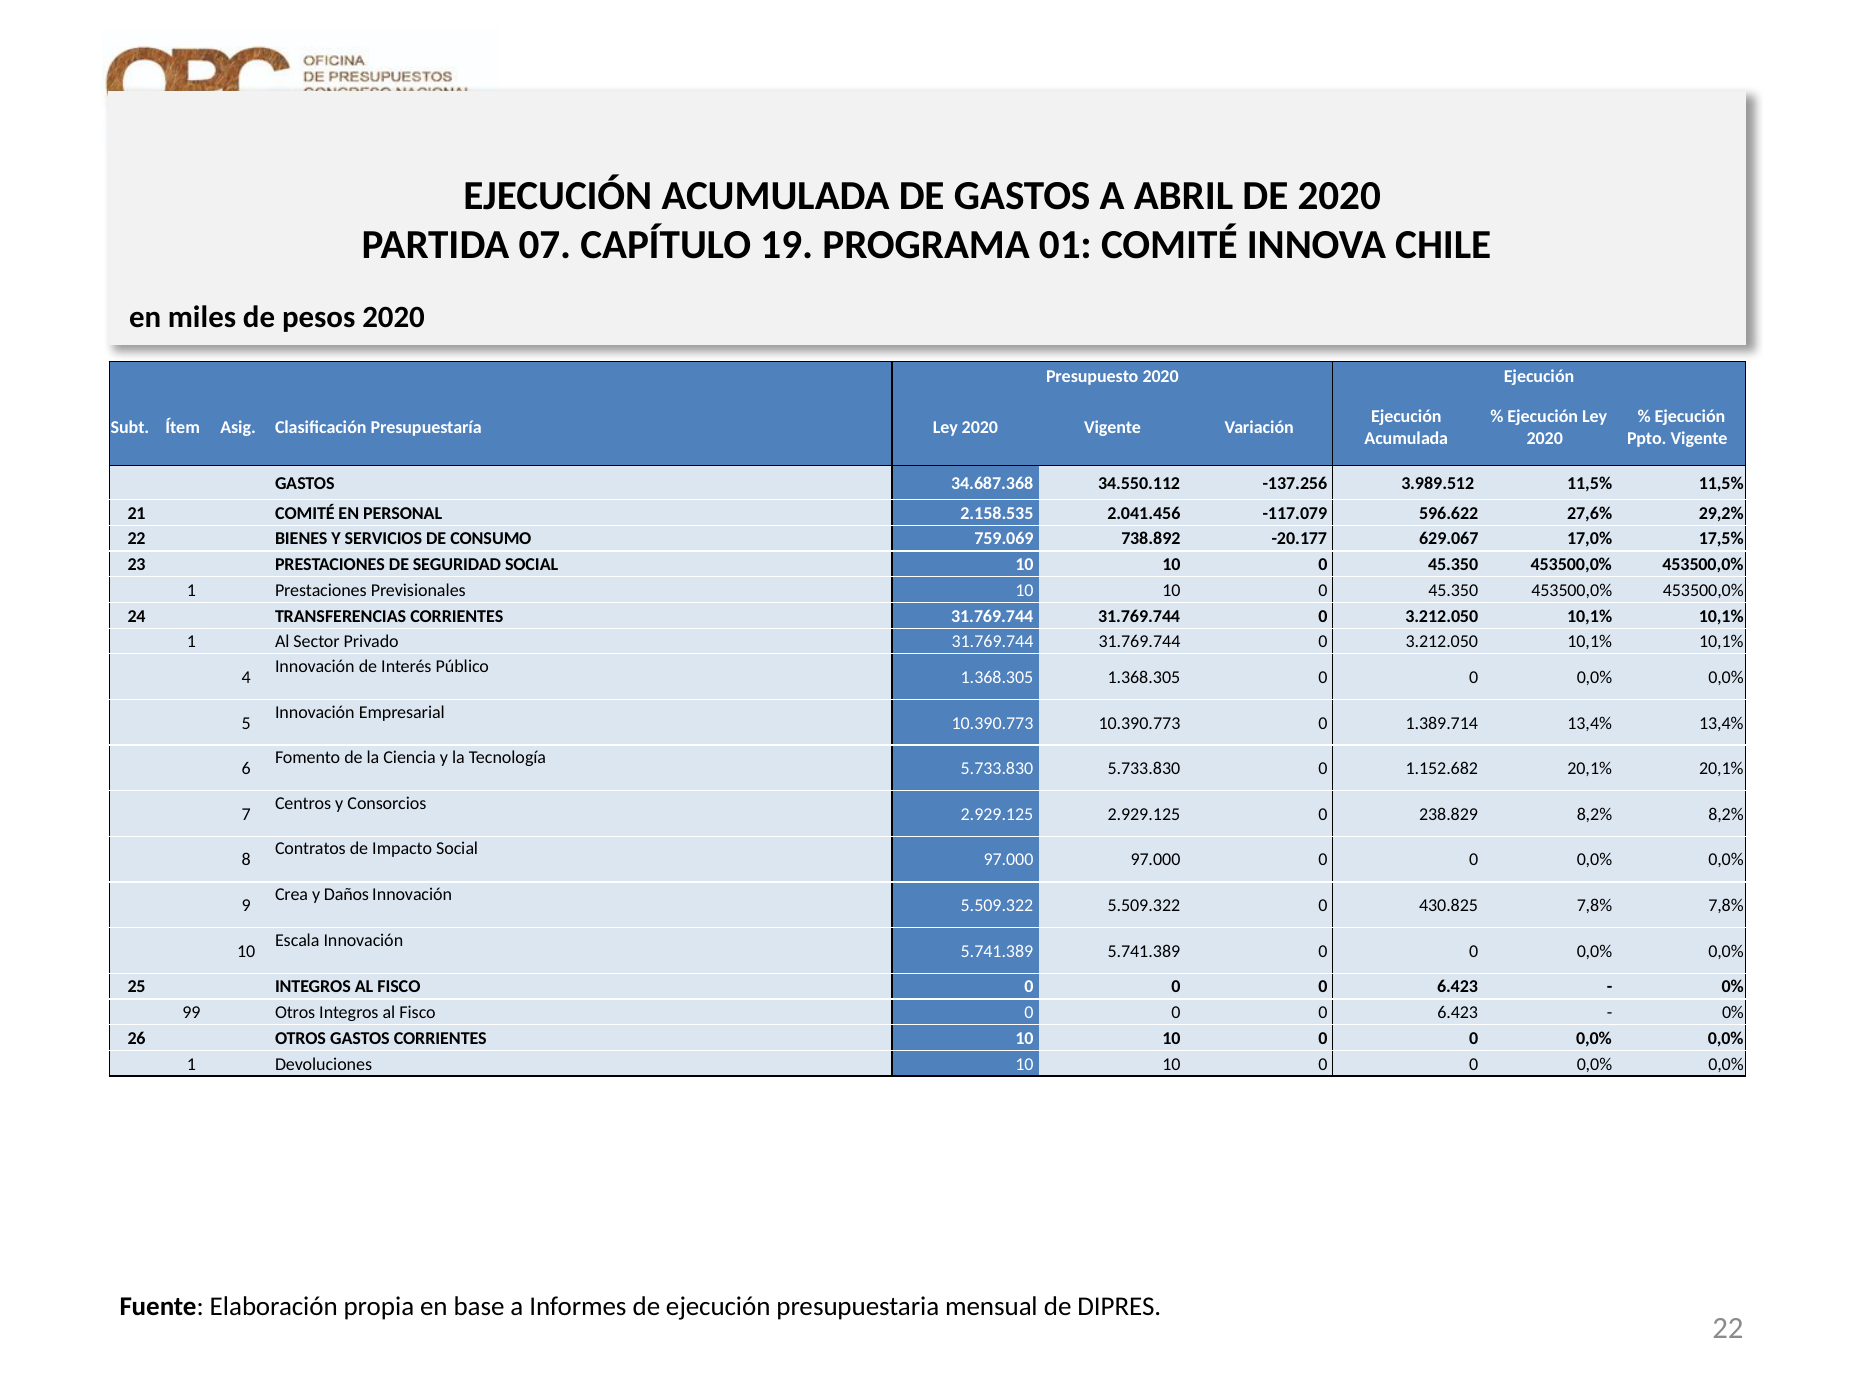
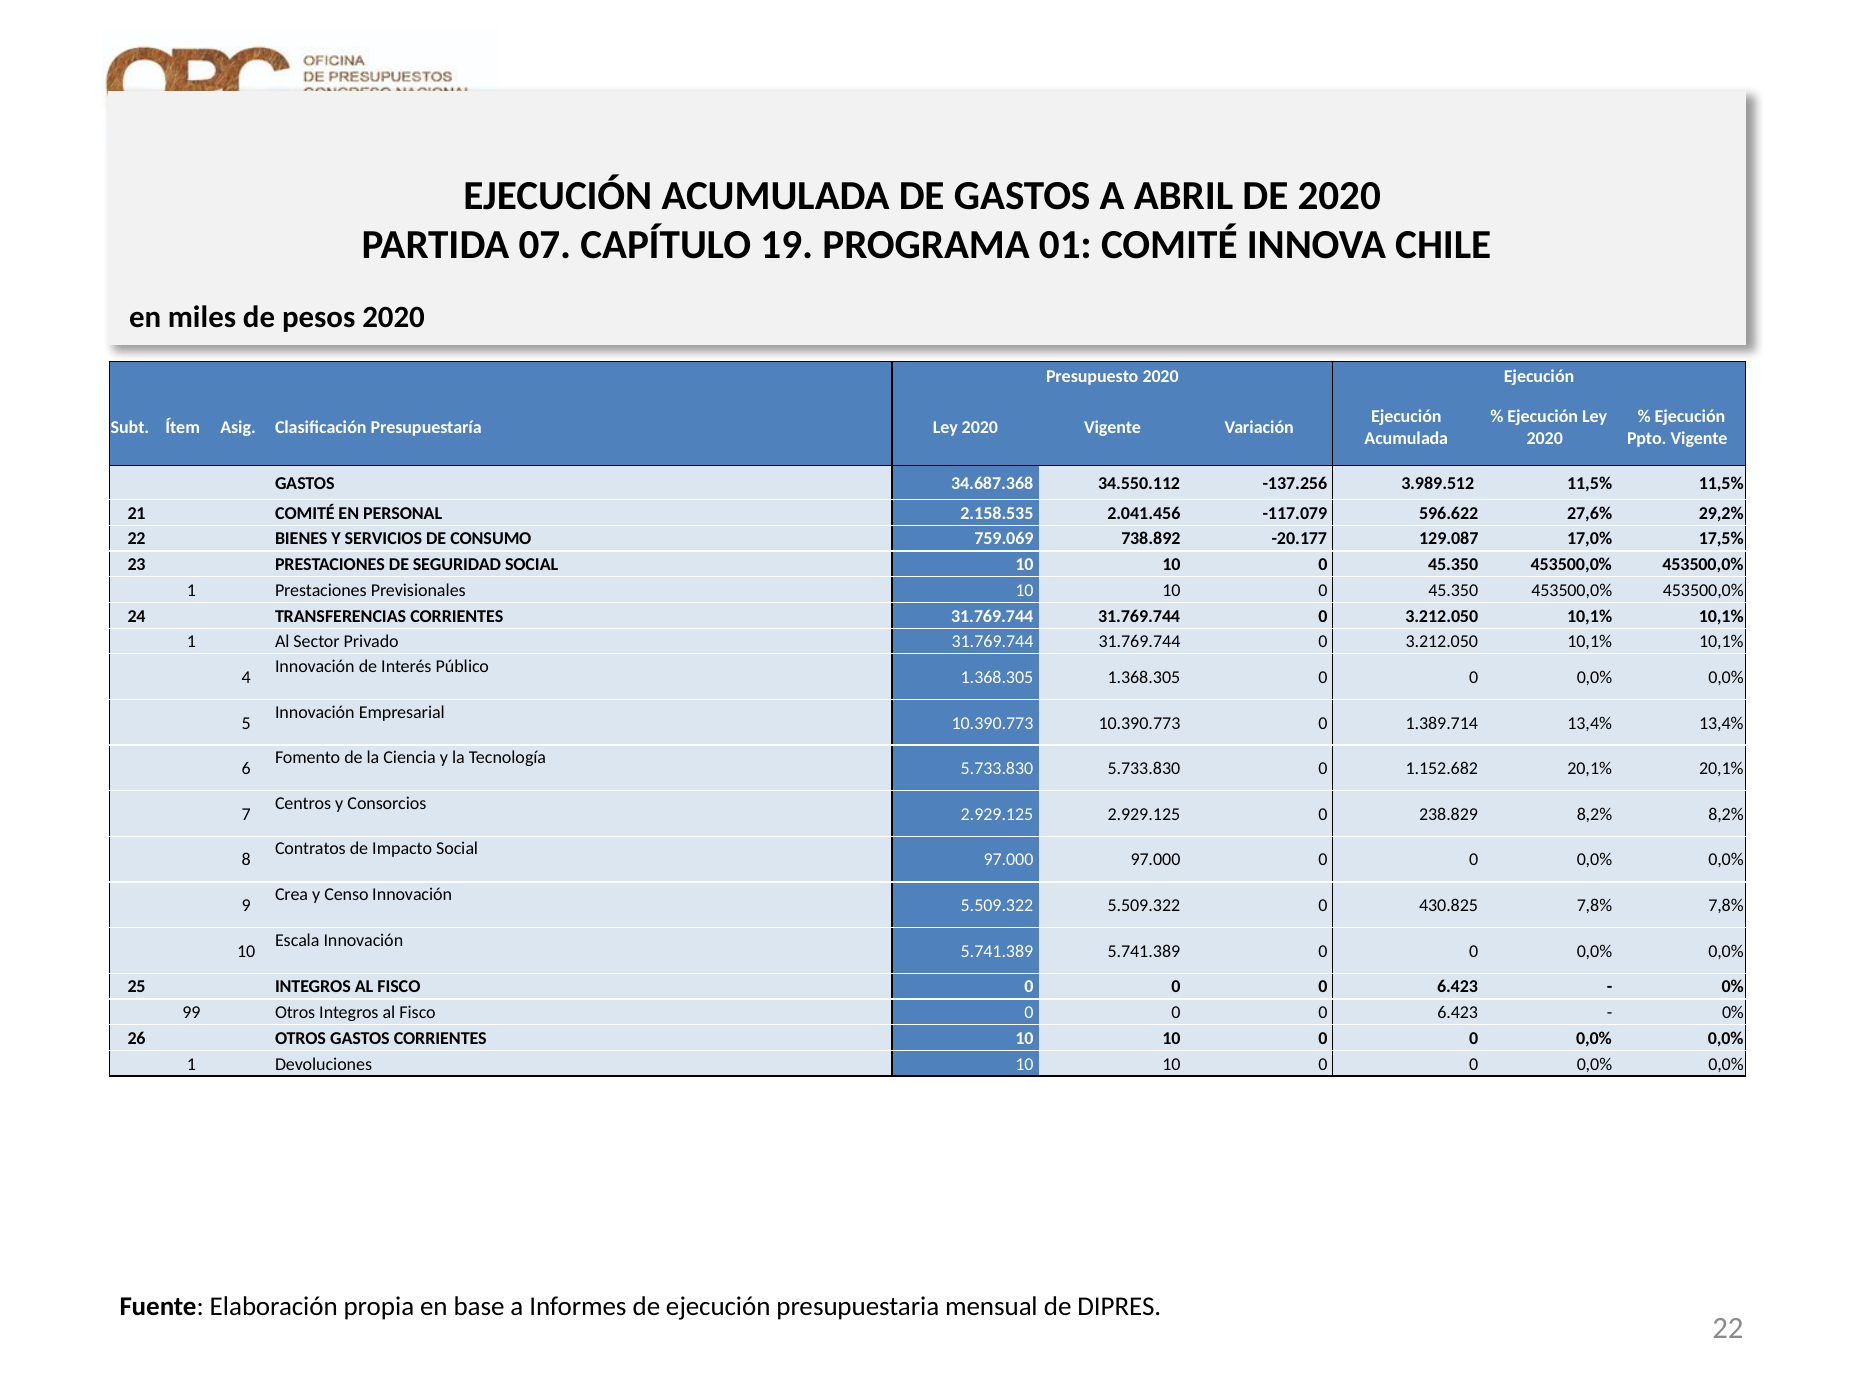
629.067: 629.067 -> 129.087
Daños: Daños -> Censo
